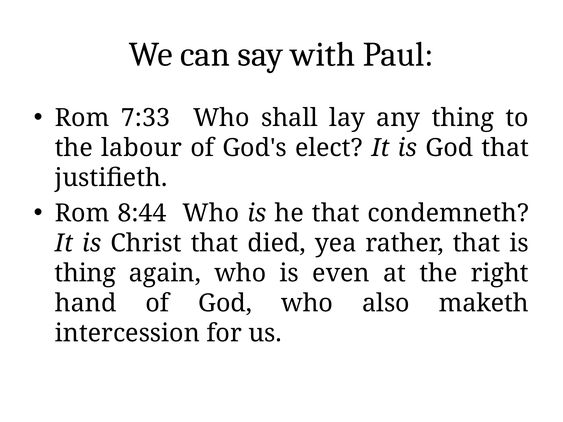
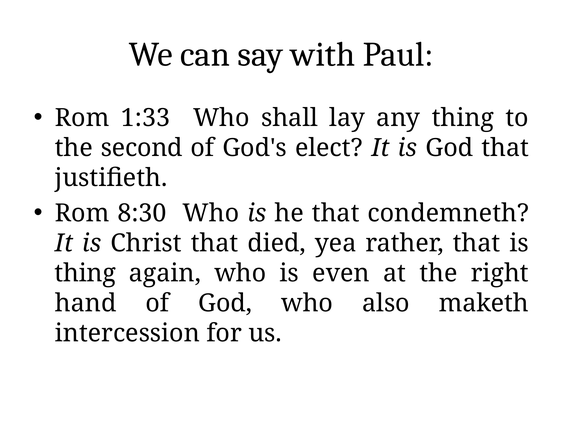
7:33: 7:33 -> 1:33
labour: labour -> second
8:44: 8:44 -> 8:30
